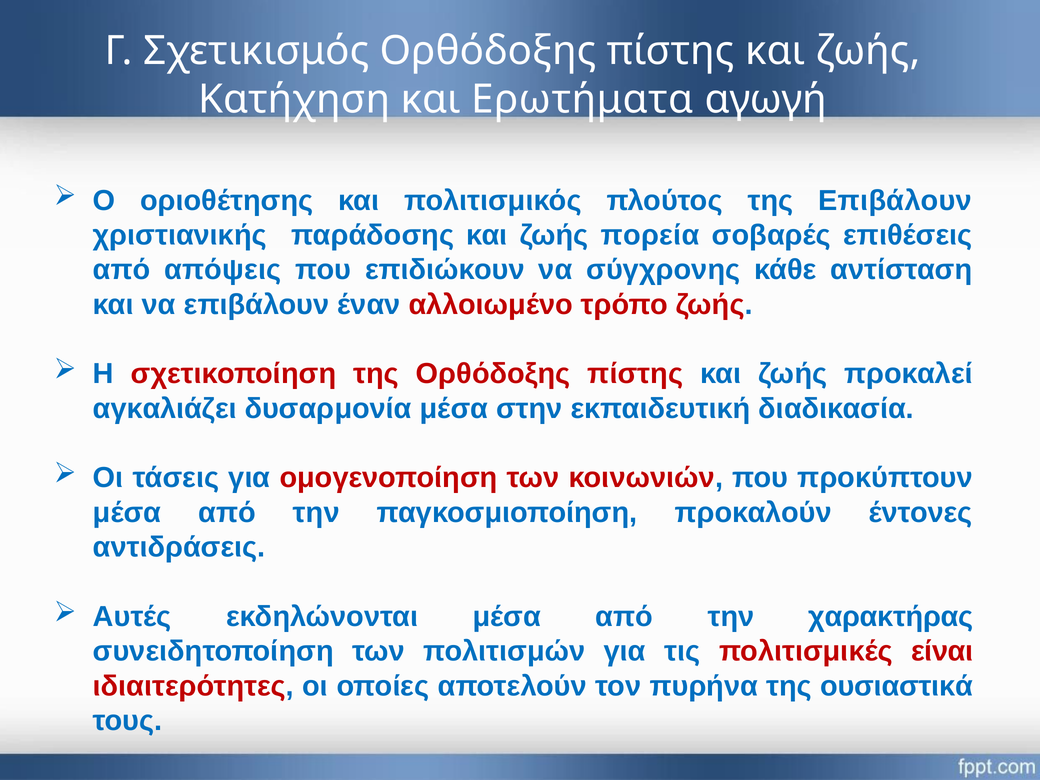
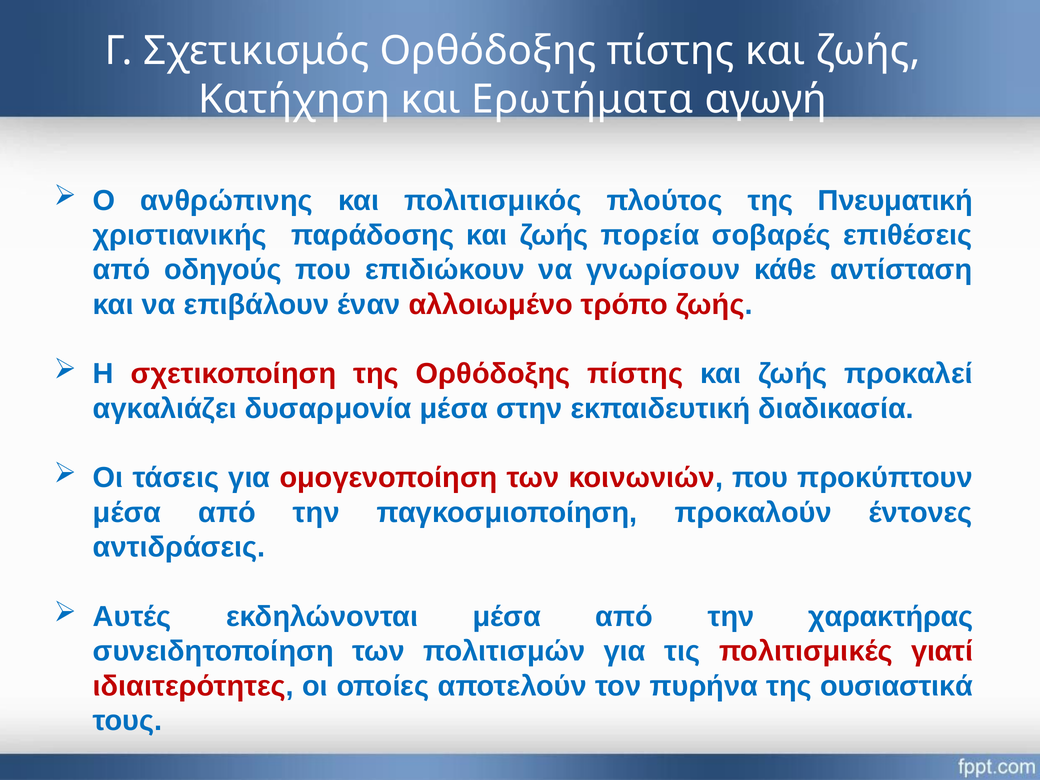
οριοθέτησης: οριοθέτησης -> ανθρώπινης
της Επιβάλουν: Επιβάλουν -> Πνευματική
απόψεις: απόψεις -> οδηγούς
σύγχρονης: σύγχρονης -> γνωρίσουν
είναι: είναι -> γιατί
